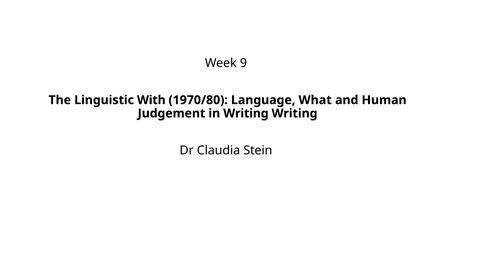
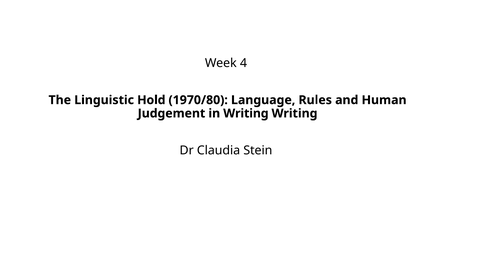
9: 9 -> 4
With: With -> Hold
What: What -> Rules
